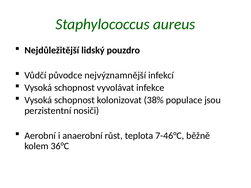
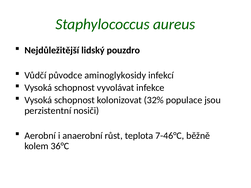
nejvýznamnější: nejvýznamnější -> aminoglykosidy
38%: 38% -> 32%
